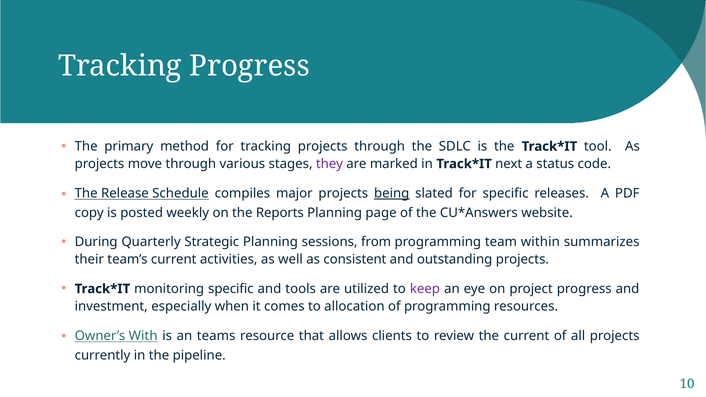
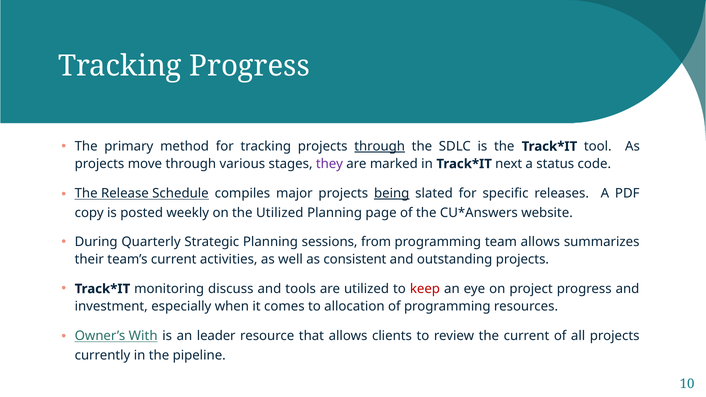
through at (380, 146) underline: none -> present
the Reports: Reports -> Utilized
team within: within -> allows
monitoring specific: specific -> discuss
keep colour: purple -> red
teams: teams -> leader
